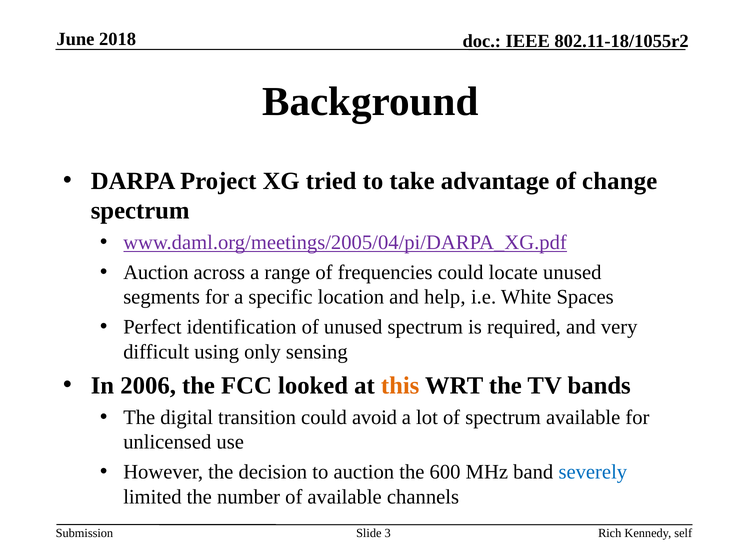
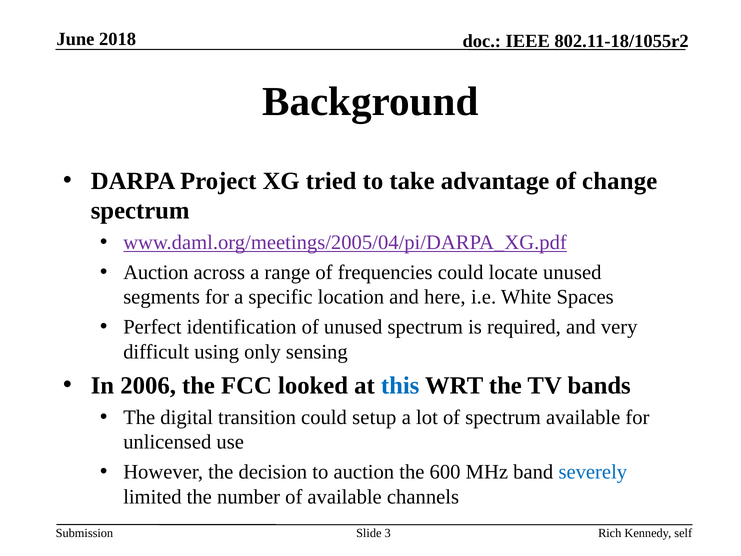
help: help -> here
this colour: orange -> blue
avoid: avoid -> setup
